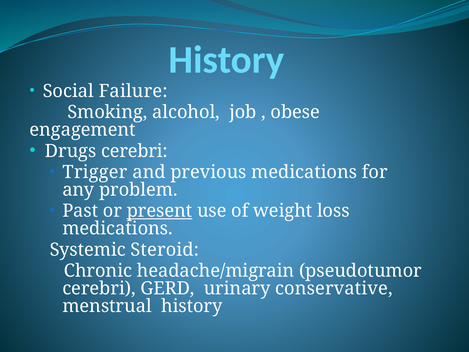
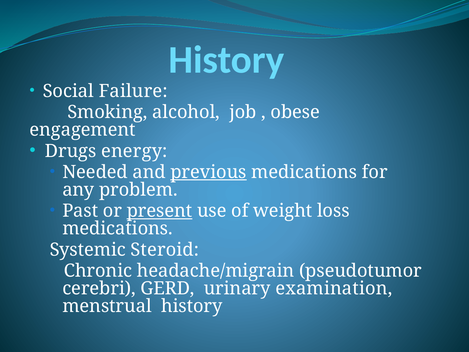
Drugs cerebri: cerebri -> energy
Trigger: Trigger -> Needed
previous underline: none -> present
conservative: conservative -> examination
